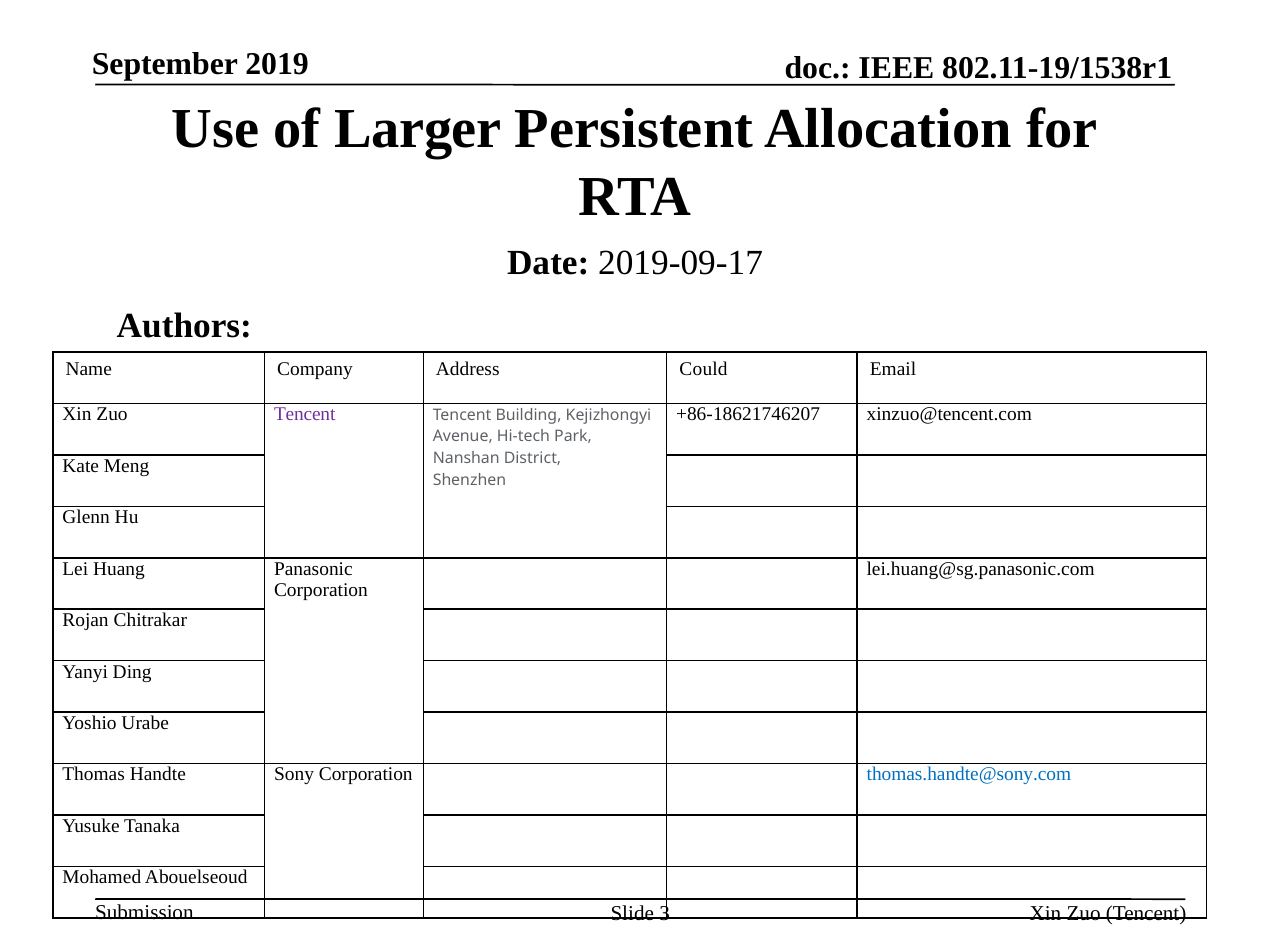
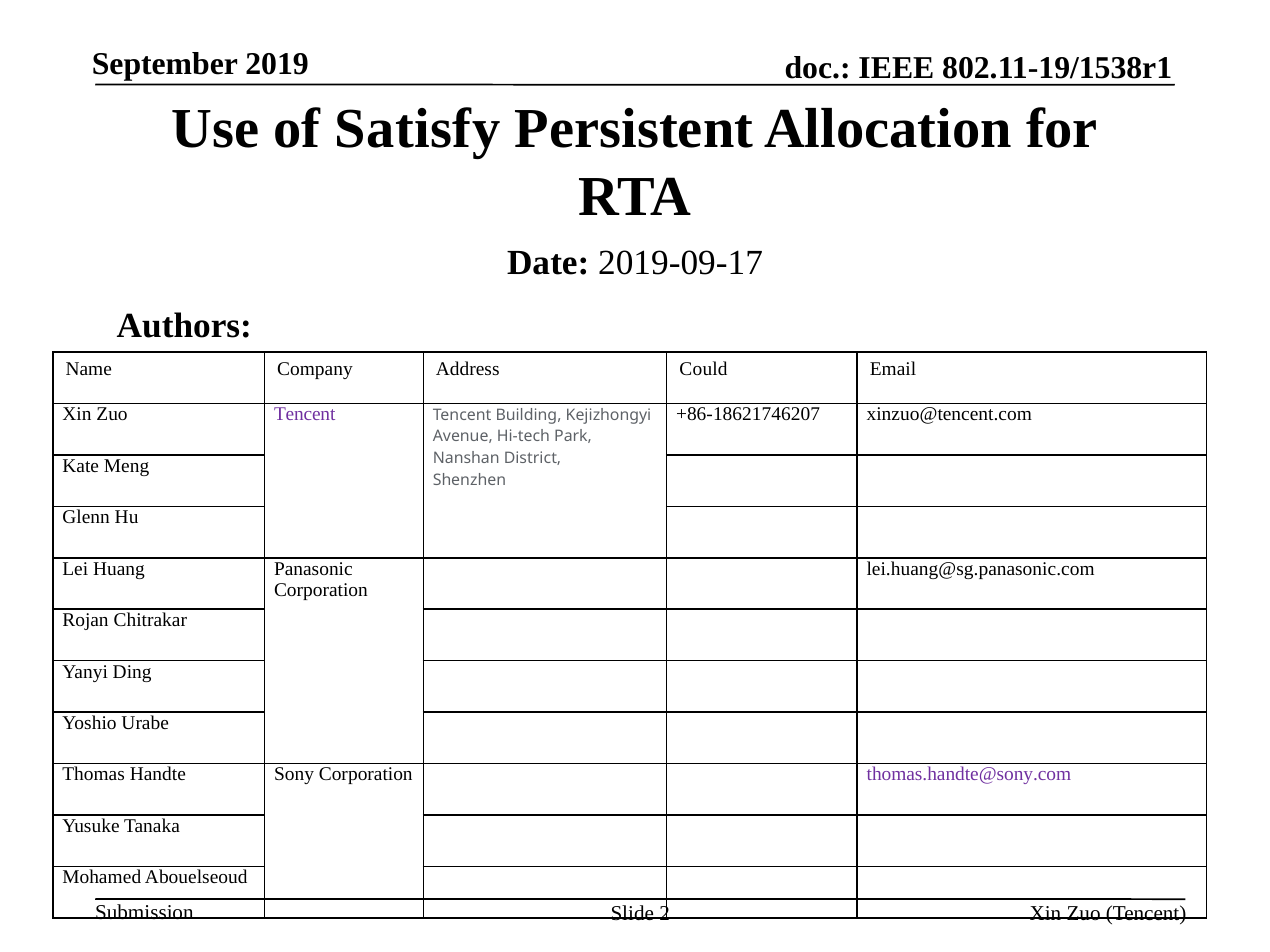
Larger: Larger -> Satisfy
thomas.handte@sony.com colour: blue -> purple
3: 3 -> 2
